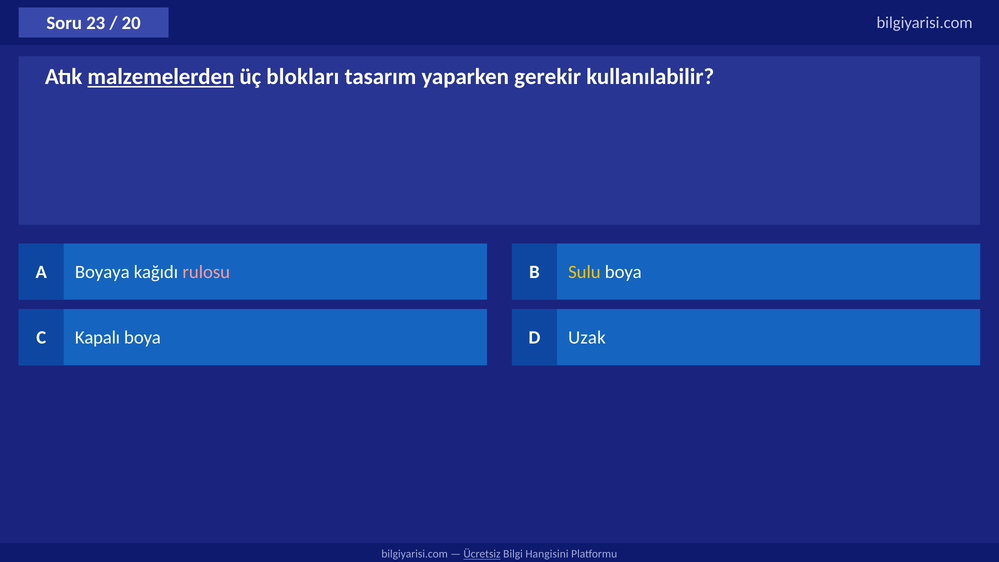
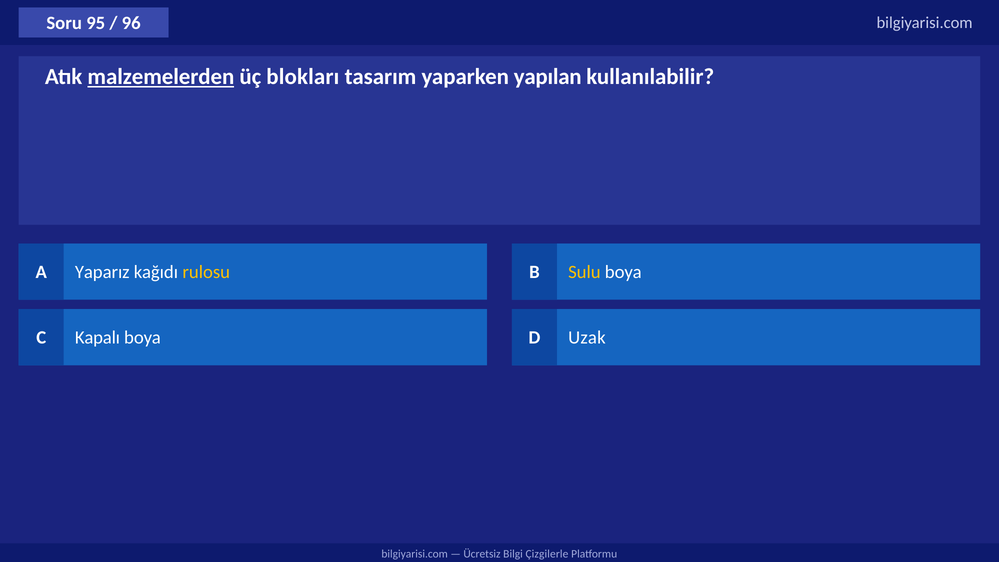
23: 23 -> 95
20: 20 -> 96
gerekir: gerekir -> yapılan
Boyaya: Boyaya -> Yaparız
rulosu colour: pink -> yellow
Ücretsiz underline: present -> none
Hangisini: Hangisini -> Çizgilerle
